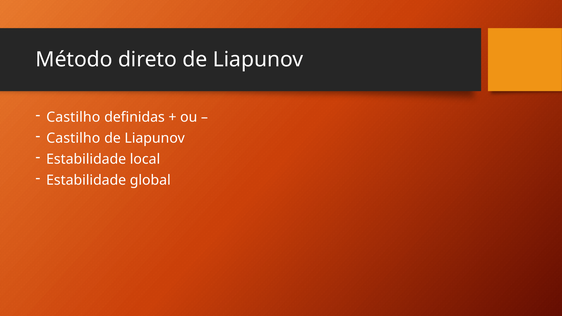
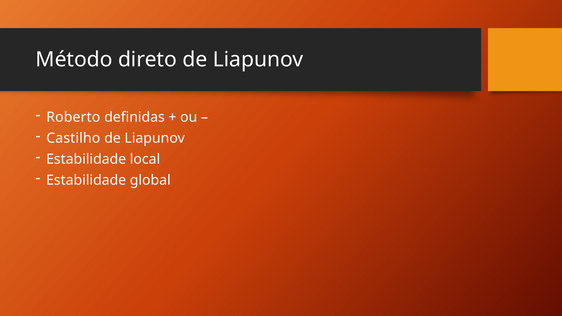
Castilho at (73, 117): Castilho -> Roberto
